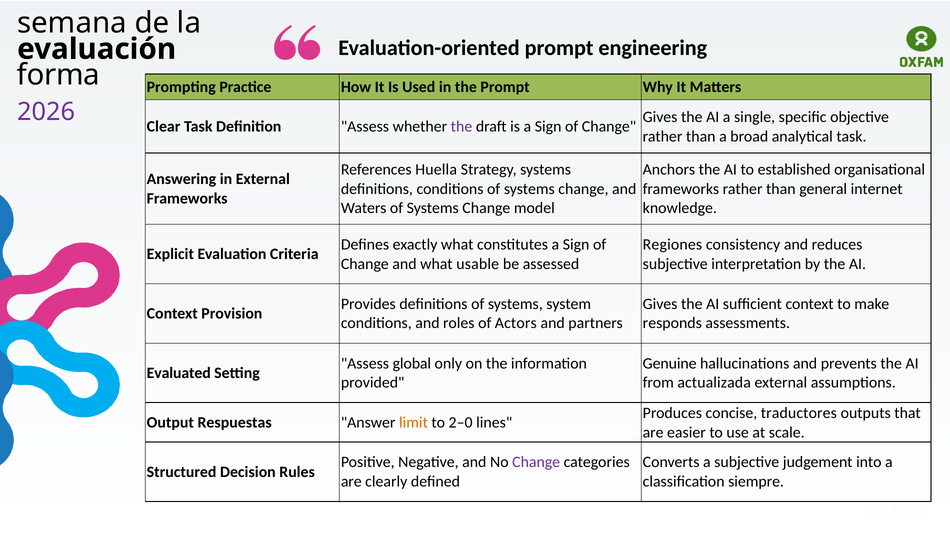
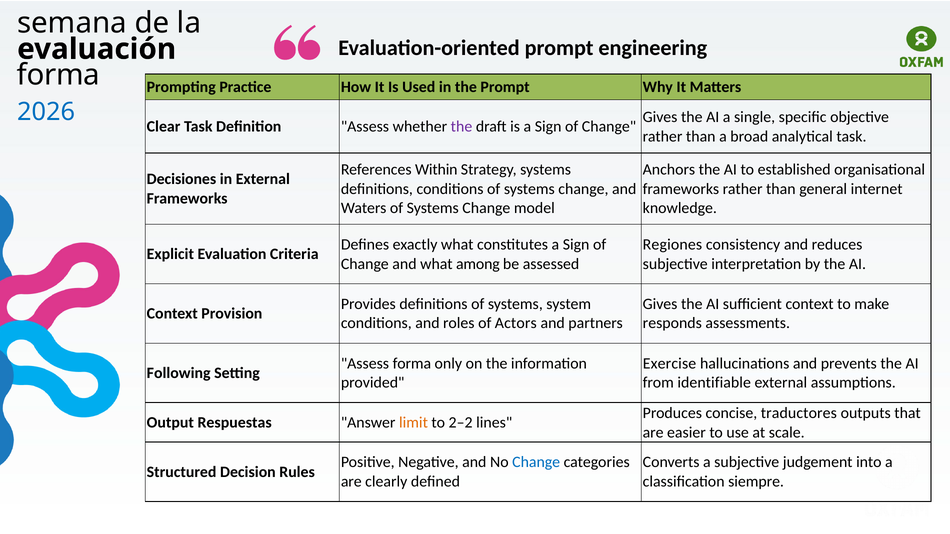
2026 colour: purple -> blue
Huella: Huella -> Within
Answering: Answering -> Decisiones
usable: usable -> among
Assess global: global -> forma
Genuine: Genuine -> Exercise
Evaluated: Evaluated -> Following
actualizada: actualizada -> identifiable
2–0: 2–0 -> 2–2
Change at (536, 463) colour: purple -> blue
